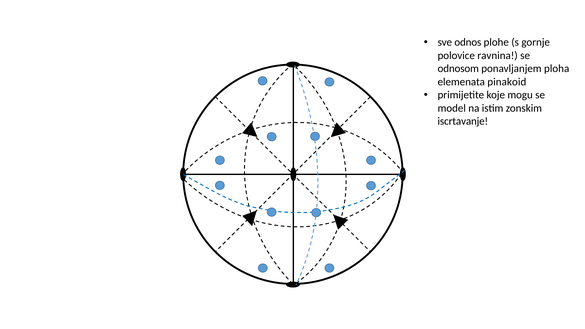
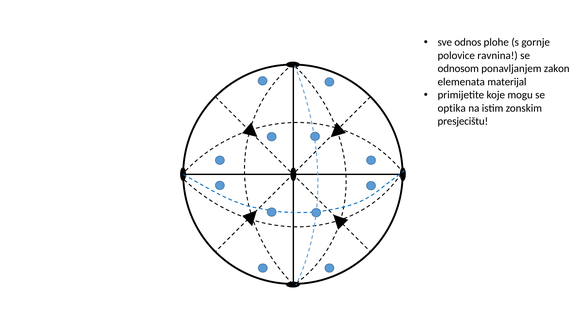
ploha: ploha -> zakon
pinakoid: pinakoid -> materijal
model: model -> optika
iscrtavanje: iscrtavanje -> presjecištu
